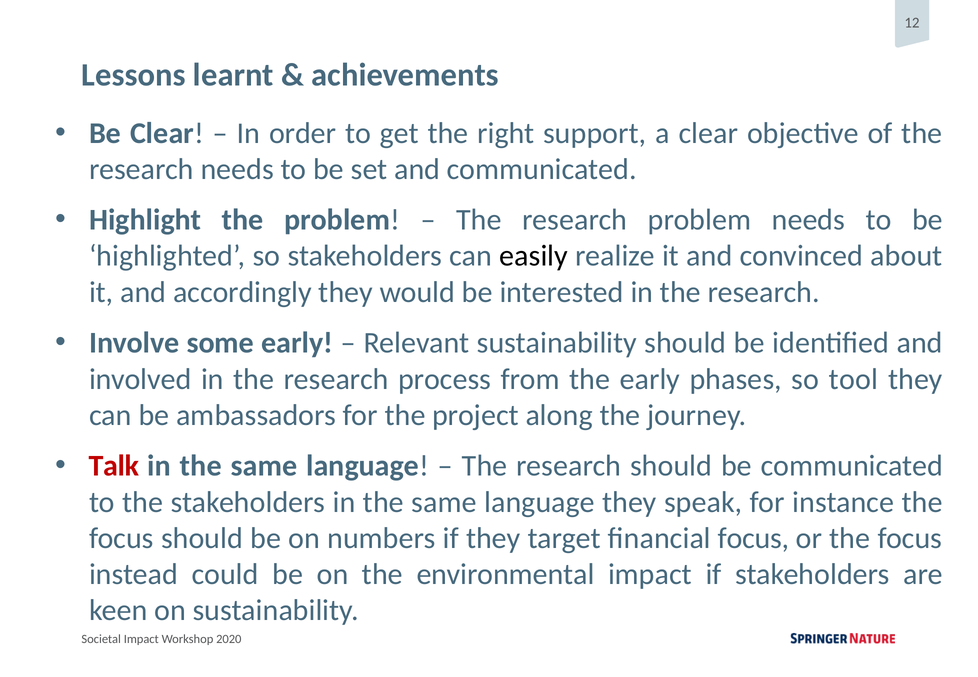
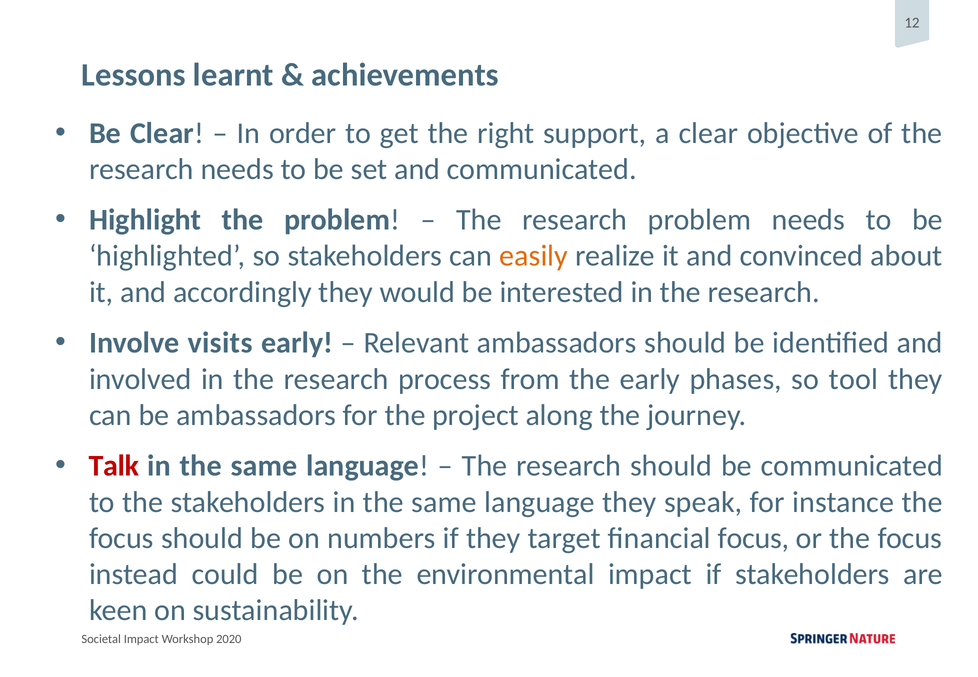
easily colour: black -> orange
some: some -> visits
Relevant sustainability: sustainability -> ambassadors
